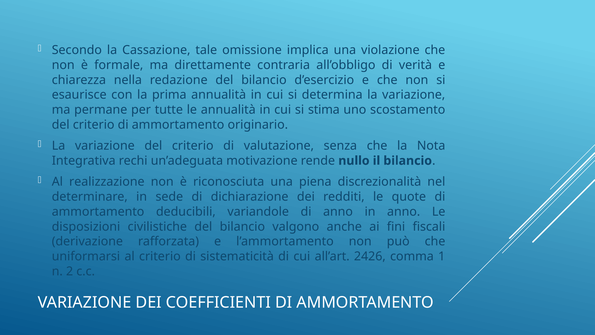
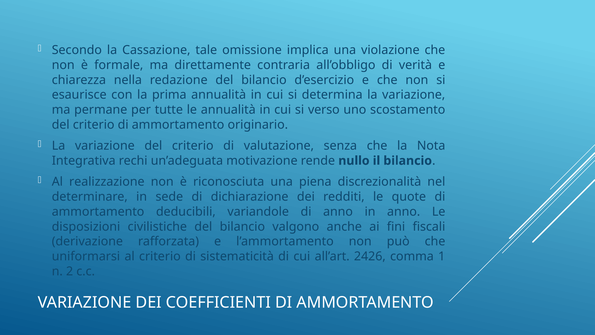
stima: stima -> verso
